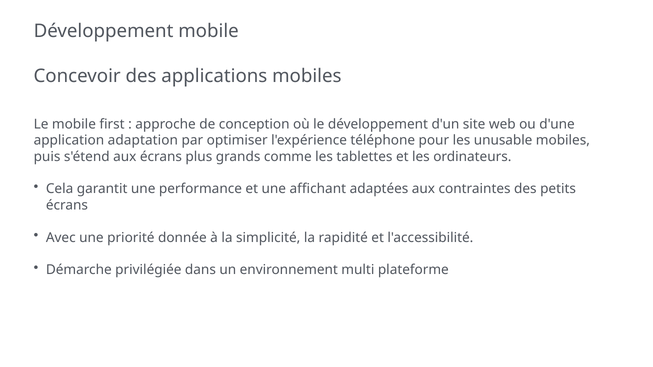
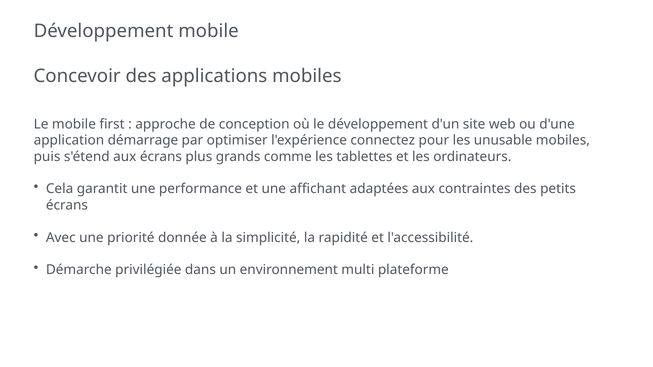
adaptation: adaptation -> démarrage
téléphone: téléphone -> connectez
